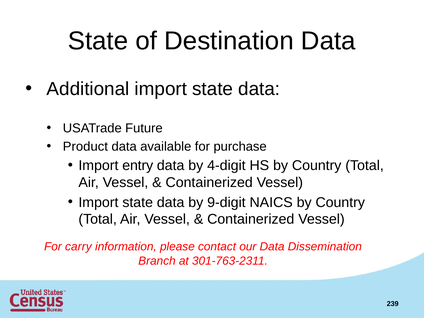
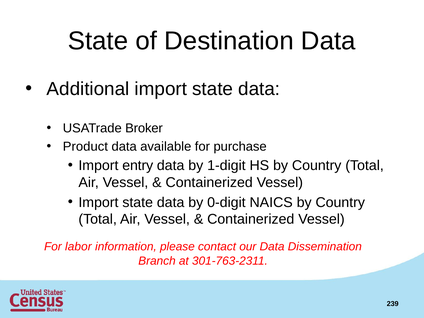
Future: Future -> Broker
4-digit: 4-digit -> 1-digit
9-digit: 9-digit -> 0-digit
carry: carry -> labor
